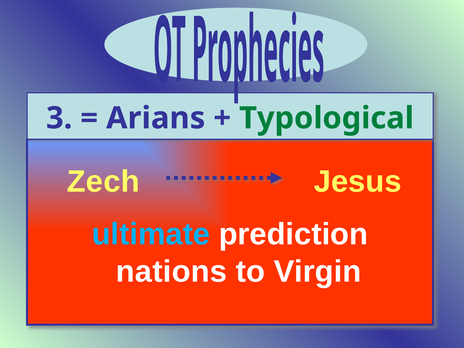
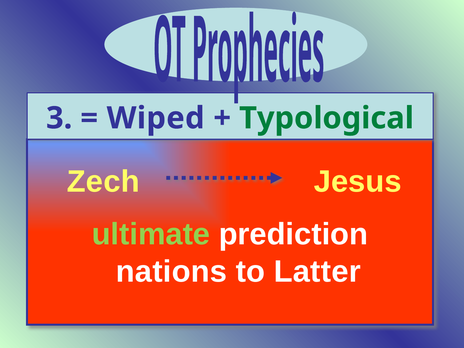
Arians: Arians -> Wiped
ultimate colour: light blue -> light green
Virgin: Virgin -> Latter
